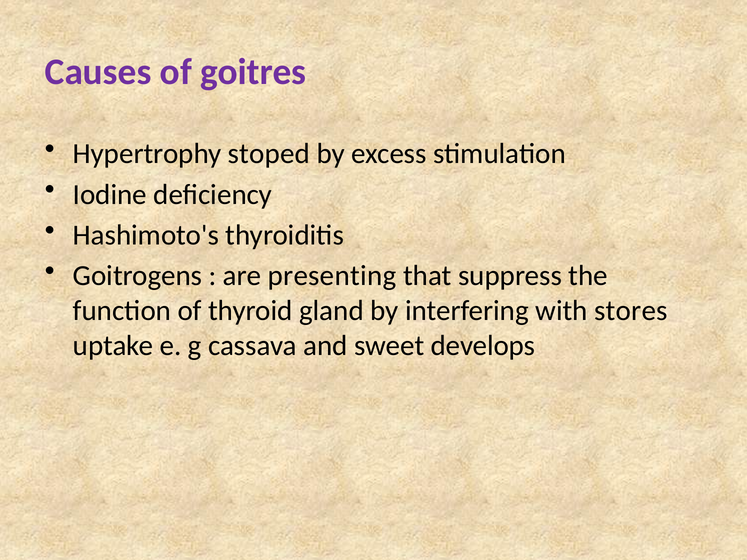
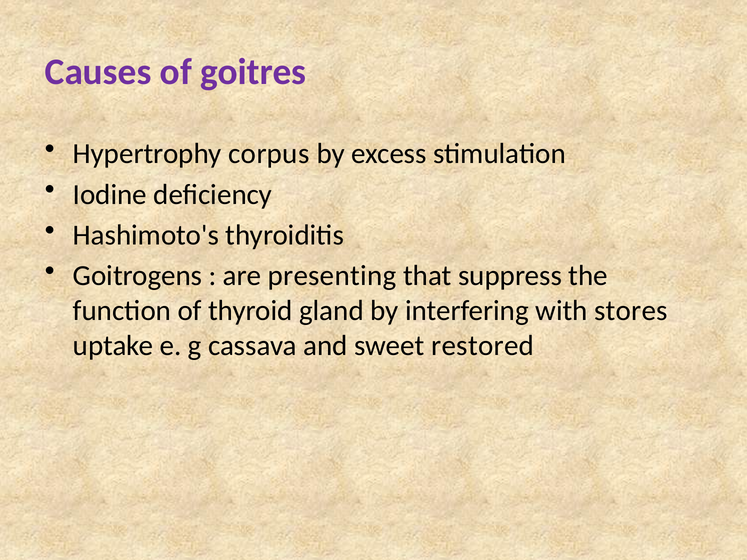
stoped: stoped -> corpus
develops: develops -> restored
